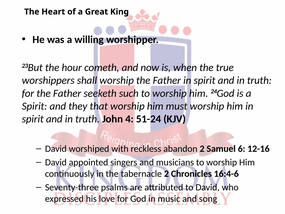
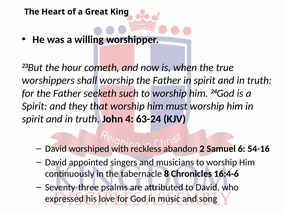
51-24: 51-24 -> 63-24
12-16: 12-16 -> 54-16
tabernacle 2: 2 -> 8
